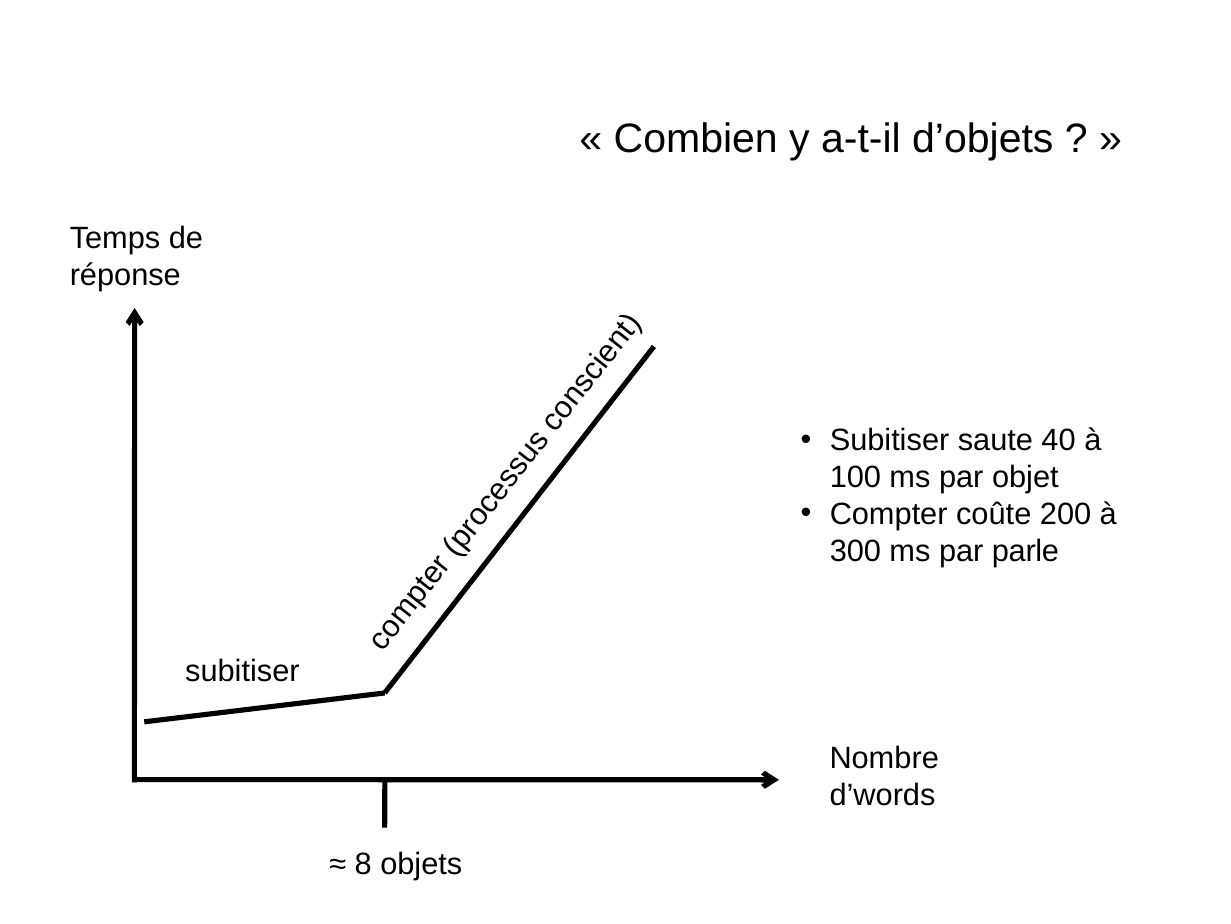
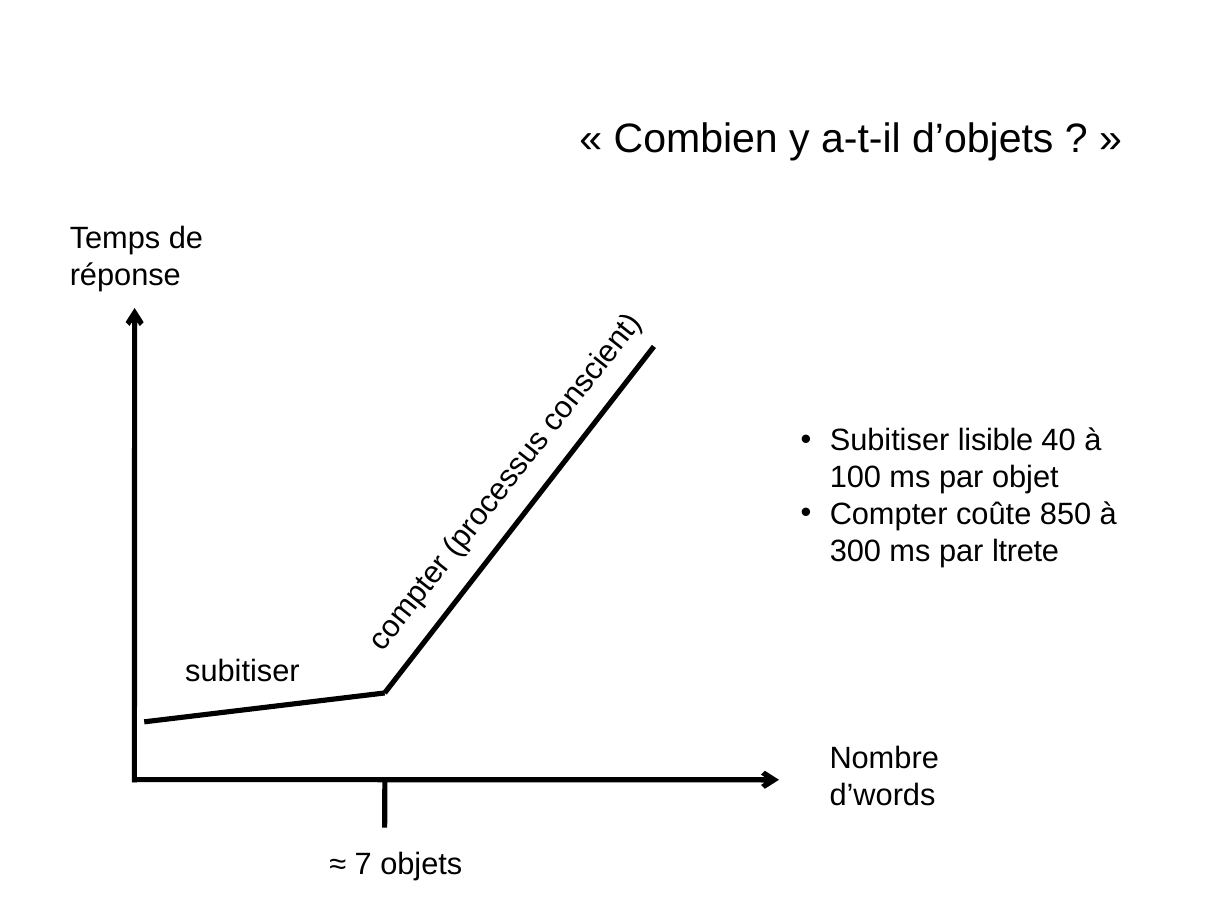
saute: saute -> lisible
200: 200 -> 850
parle: parle -> ltrete
8: 8 -> 7
